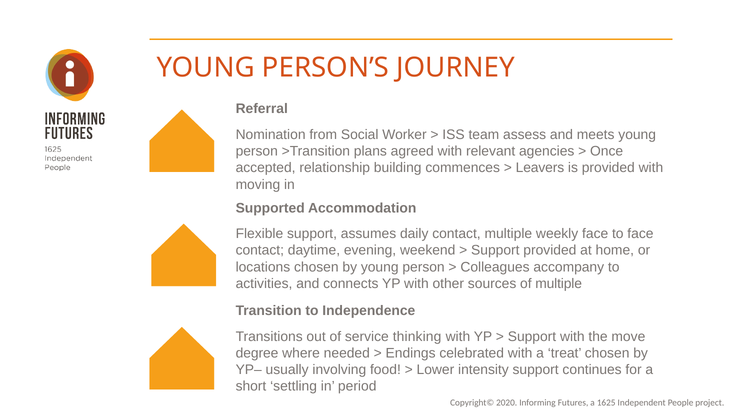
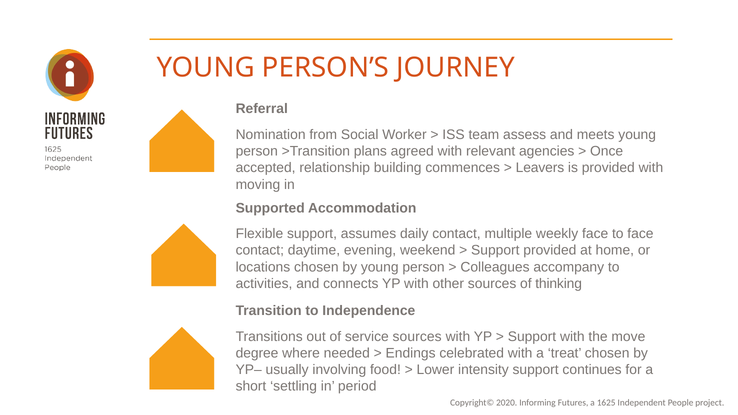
of multiple: multiple -> thinking
service thinking: thinking -> sources
